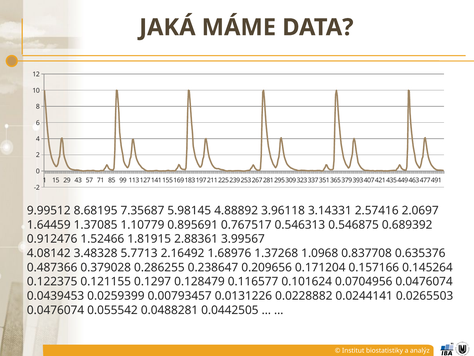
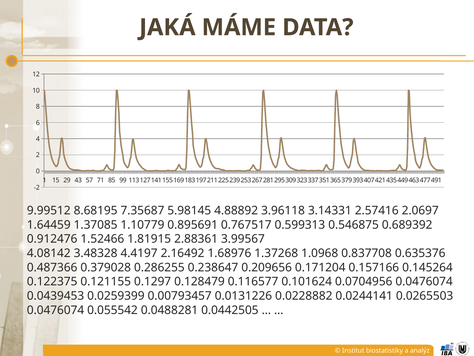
0.546313: 0.546313 -> 0.599313
5.7713: 5.7713 -> 4.4197
